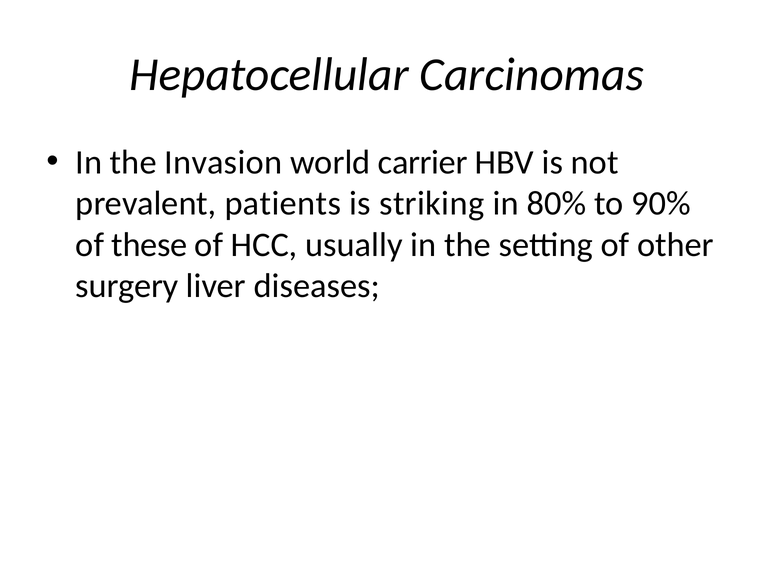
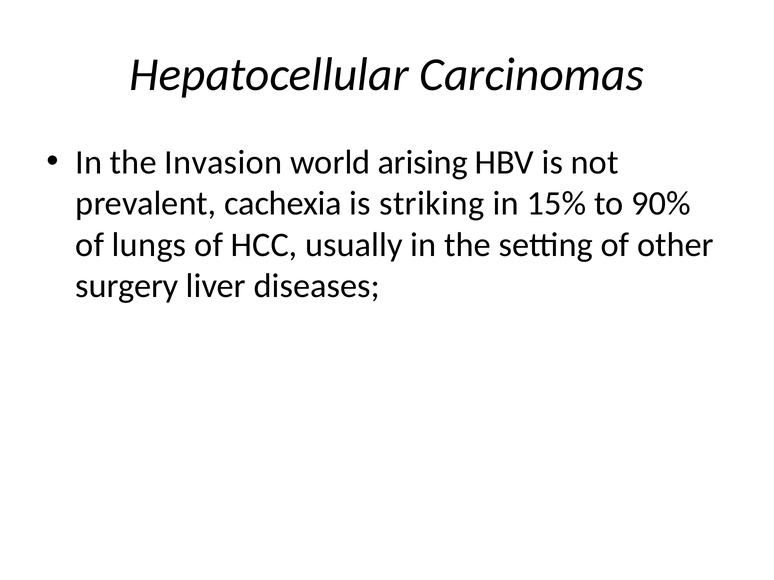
carrier: carrier -> arising
patients: patients -> cachexia
80%: 80% -> 15%
these: these -> lungs
